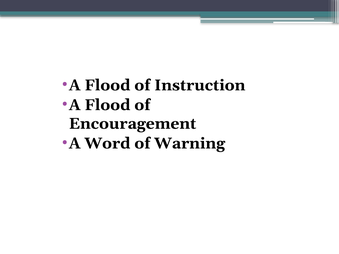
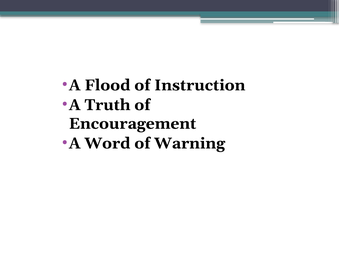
Flood at (107, 105): Flood -> Truth
